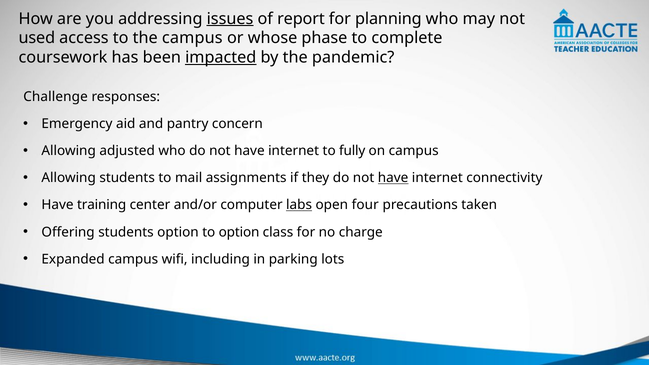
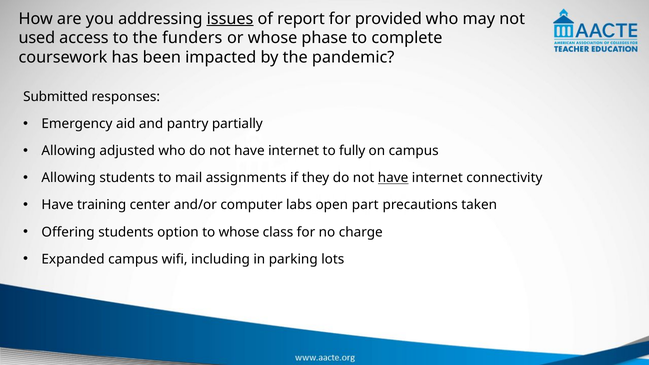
planning: planning -> provided
the campus: campus -> funders
impacted underline: present -> none
Challenge: Challenge -> Submitted
concern: concern -> partially
labs underline: present -> none
four: four -> part
to option: option -> whose
